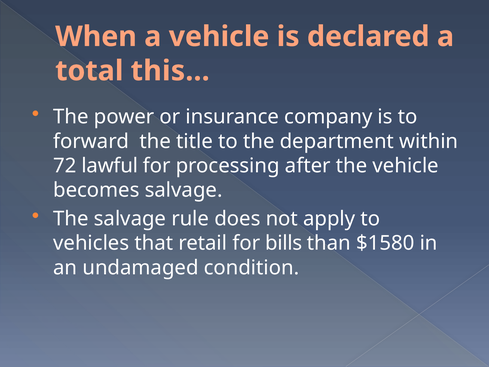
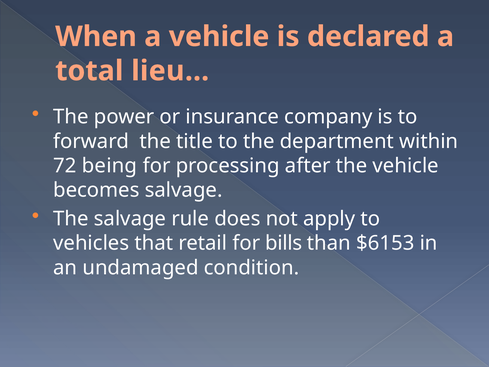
this…: this… -> lieu…
lawful: lawful -> being
$1580: $1580 -> $6153
